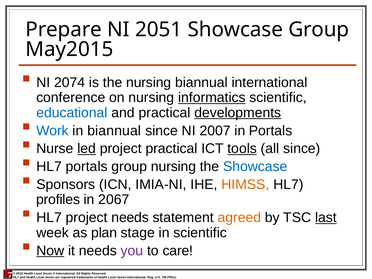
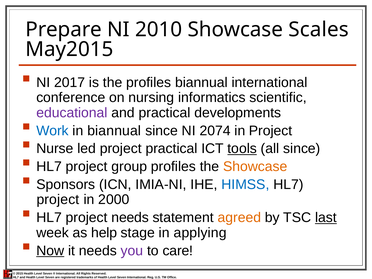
2051: 2051 -> 2010
Showcase Group: Group -> Scales
2074: 2074 -> 2017
the nursing: nursing -> profiles
informatics underline: present -> none
educational colour: blue -> purple
developments underline: present -> none
2007: 2007 -> 2074
in Portals: Portals -> Project
led underline: present -> none
portals at (87, 167): portals -> project
group nursing: nursing -> profiles
Showcase at (255, 167) colour: blue -> orange
HIMSS colour: orange -> blue
profiles at (58, 200): profiles -> project
2067: 2067 -> 2000
plan: plan -> help
in scientific: scientific -> applying
